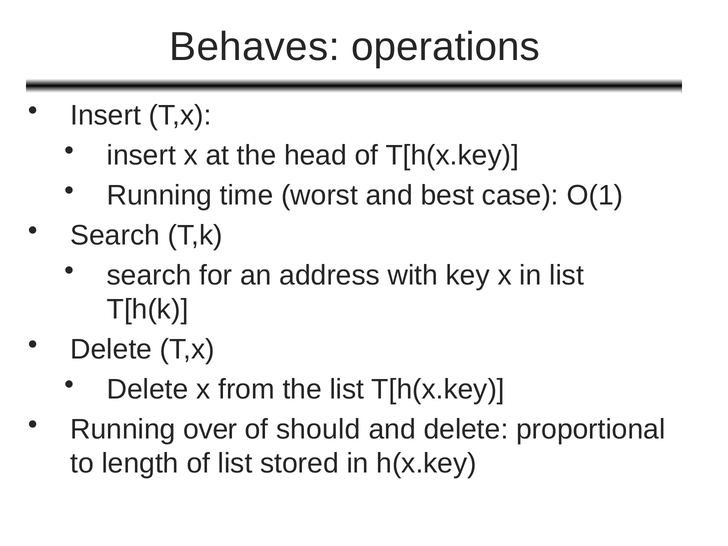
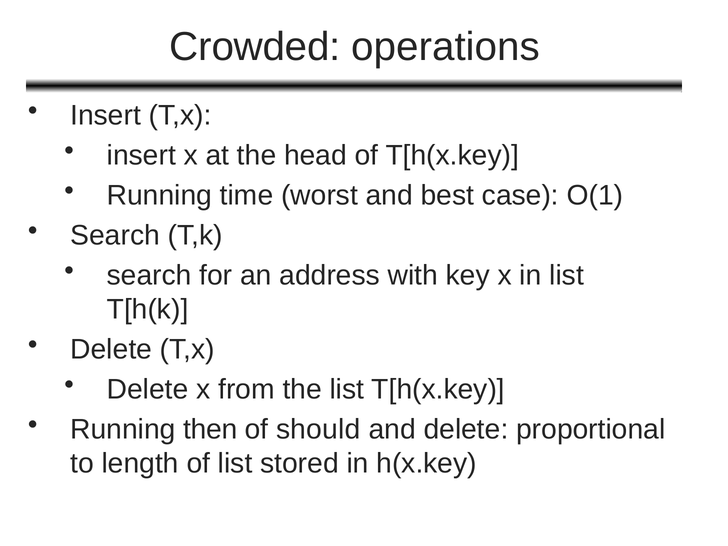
Behaves: Behaves -> Crowded
over: over -> then
